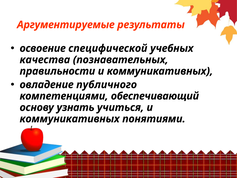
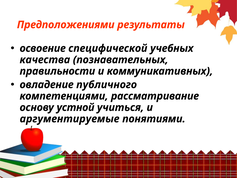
Аргументируемые: Аргументируемые -> Предположениями
обеспечивающий: обеспечивающий -> рассматривание
узнать: узнать -> устной
коммуникативных at (70, 119): коммуникативных -> аргументируемые
